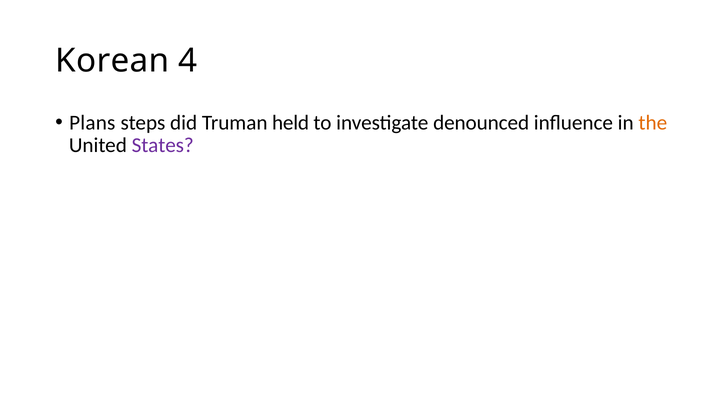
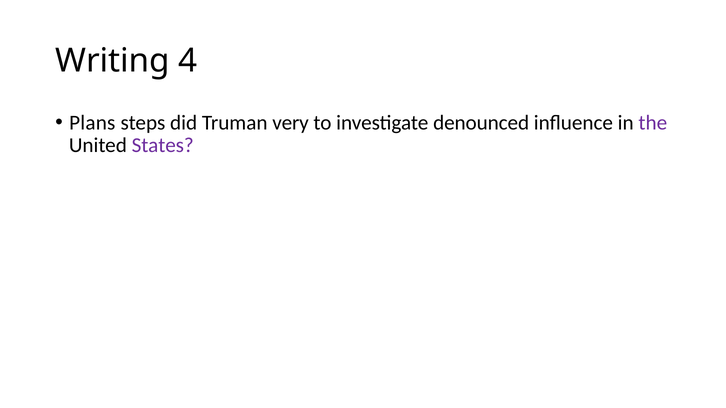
Korean: Korean -> Writing
held: held -> very
the colour: orange -> purple
